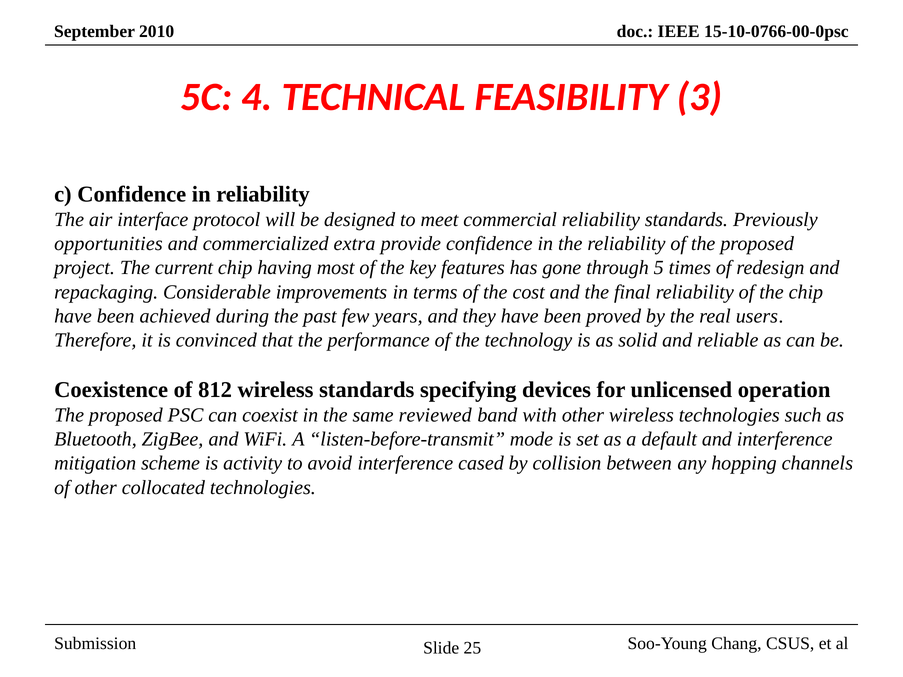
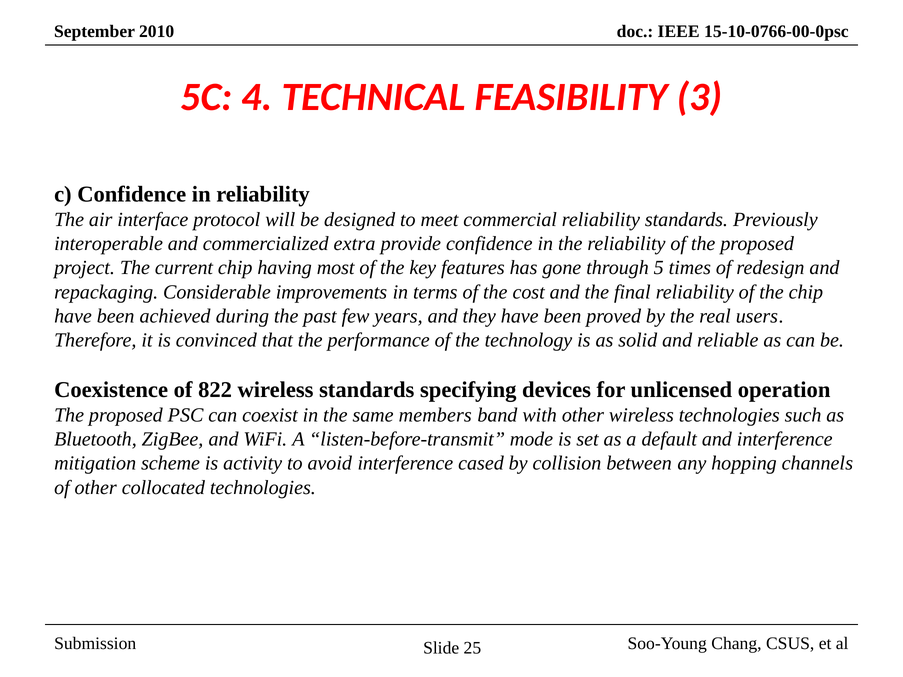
opportunities: opportunities -> interoperable
812: 812 -> 822
reviewed: reviewed -> members
